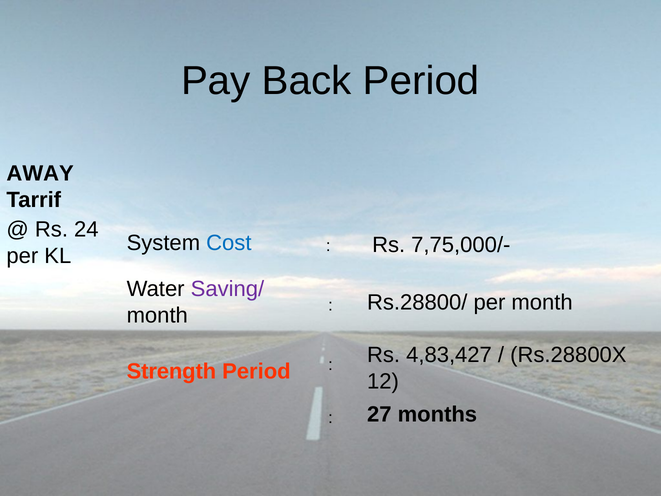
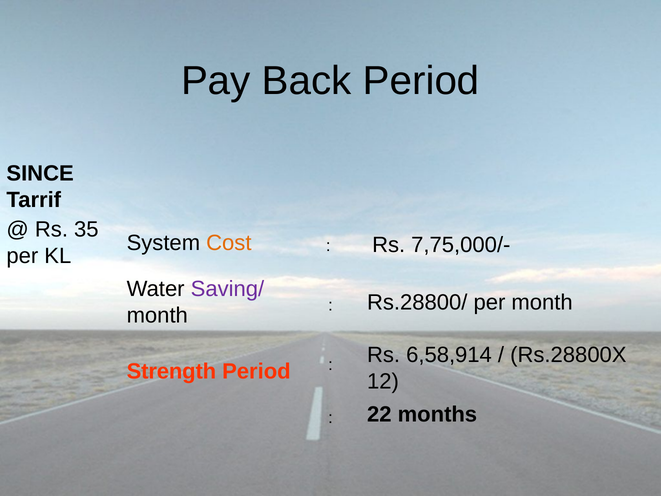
AWAY: AWAY -> SINCE
24: 24 -> 35
Cost colour: blue -> orange
4,83,427: 4,83,427 -> 6,58,914
27: 27 -> 22
